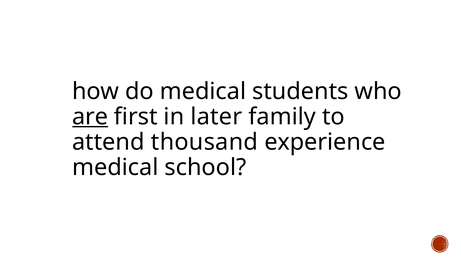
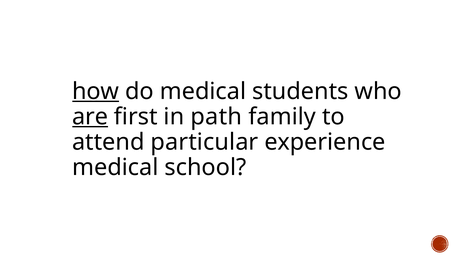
how underline: none -> present
later: later -> path
thousand: thousand -> particular
